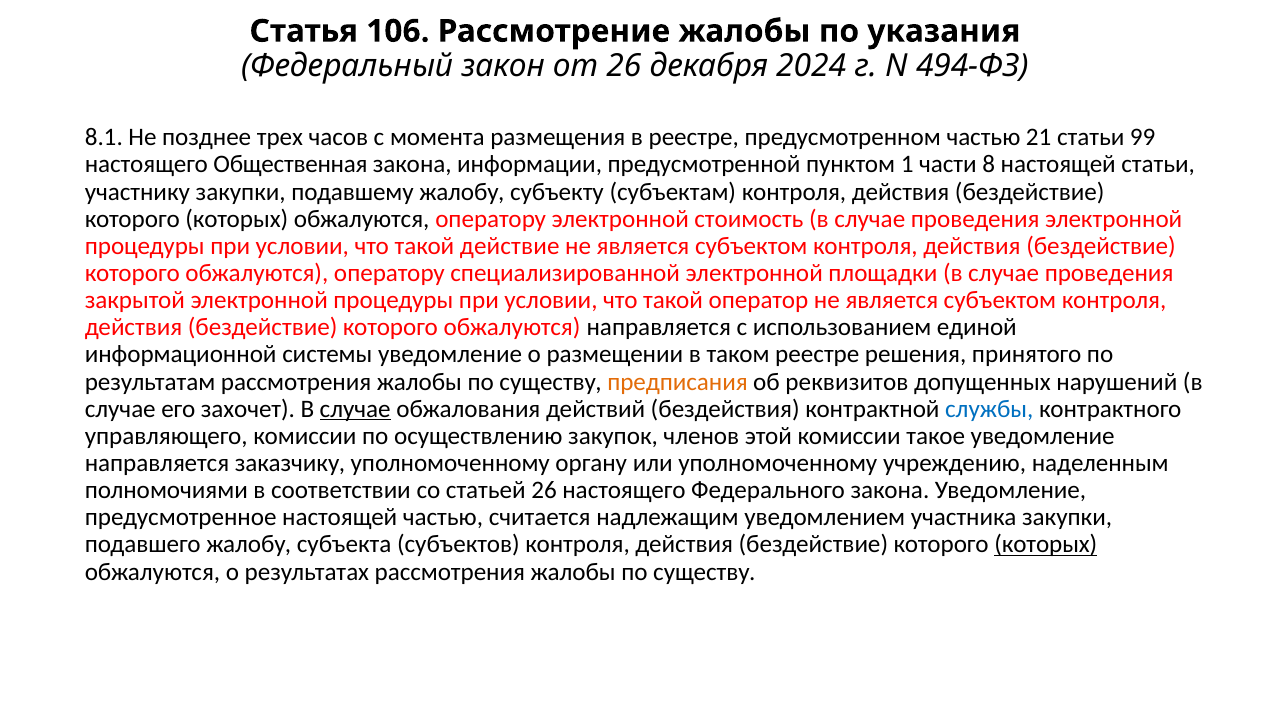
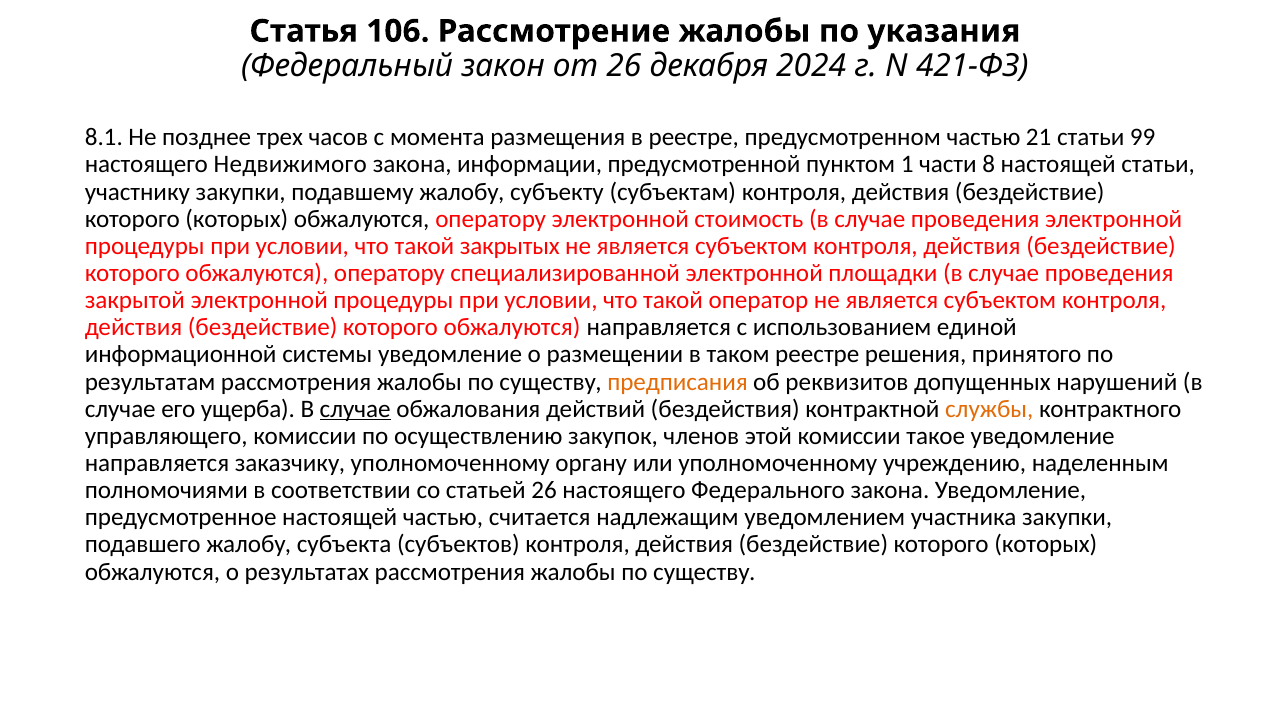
494-ФЗ: 494-ФЗ -> 421-ФЗ
Общественная: Общественная -> Недвижимого
действие: действие -> закрытых
захочет: захочет -> ущерба
службы colour: blue -> orange
которых at (1046, 544) underline: present -> none
